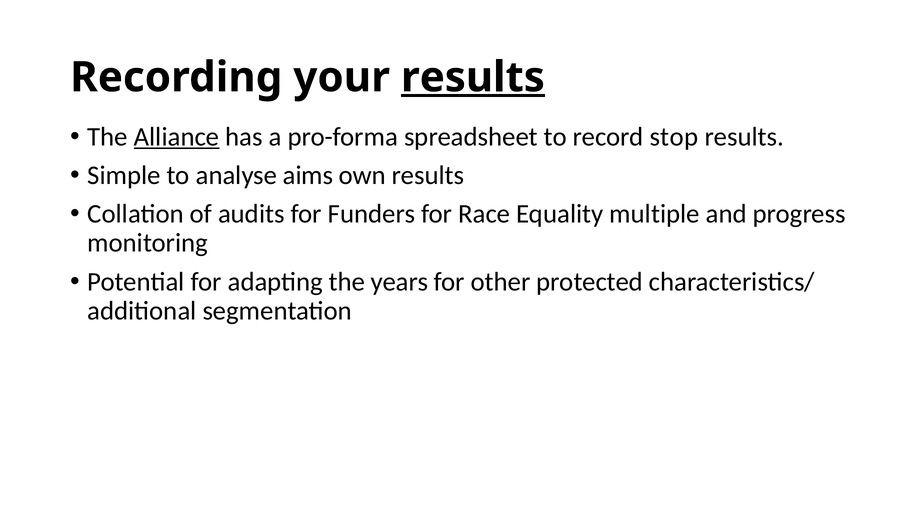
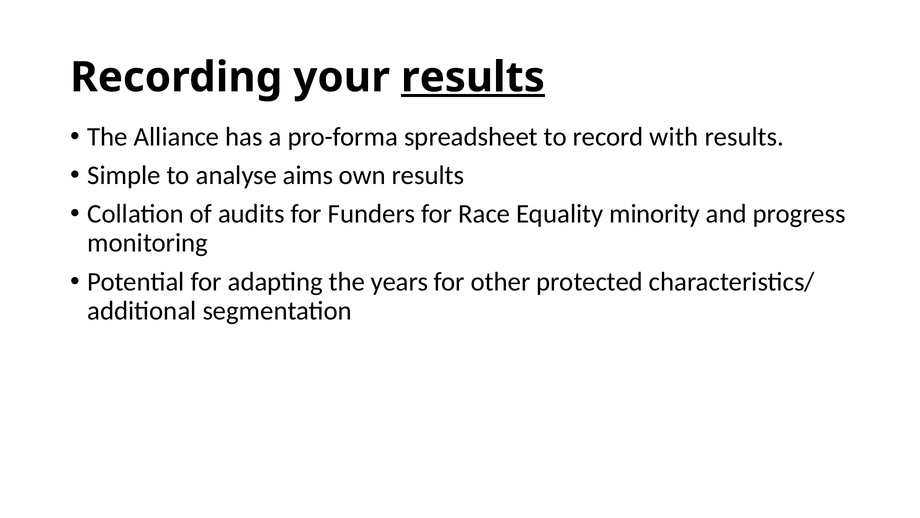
Alliance underline: present -> none
stop: stop -> with
multiple: multiple -> minority
